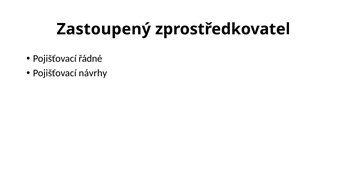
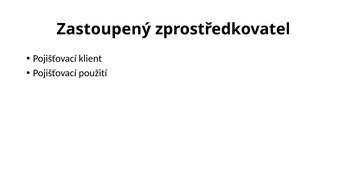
řádné: řádné -> klient
návrhy: návrhy -> použití
